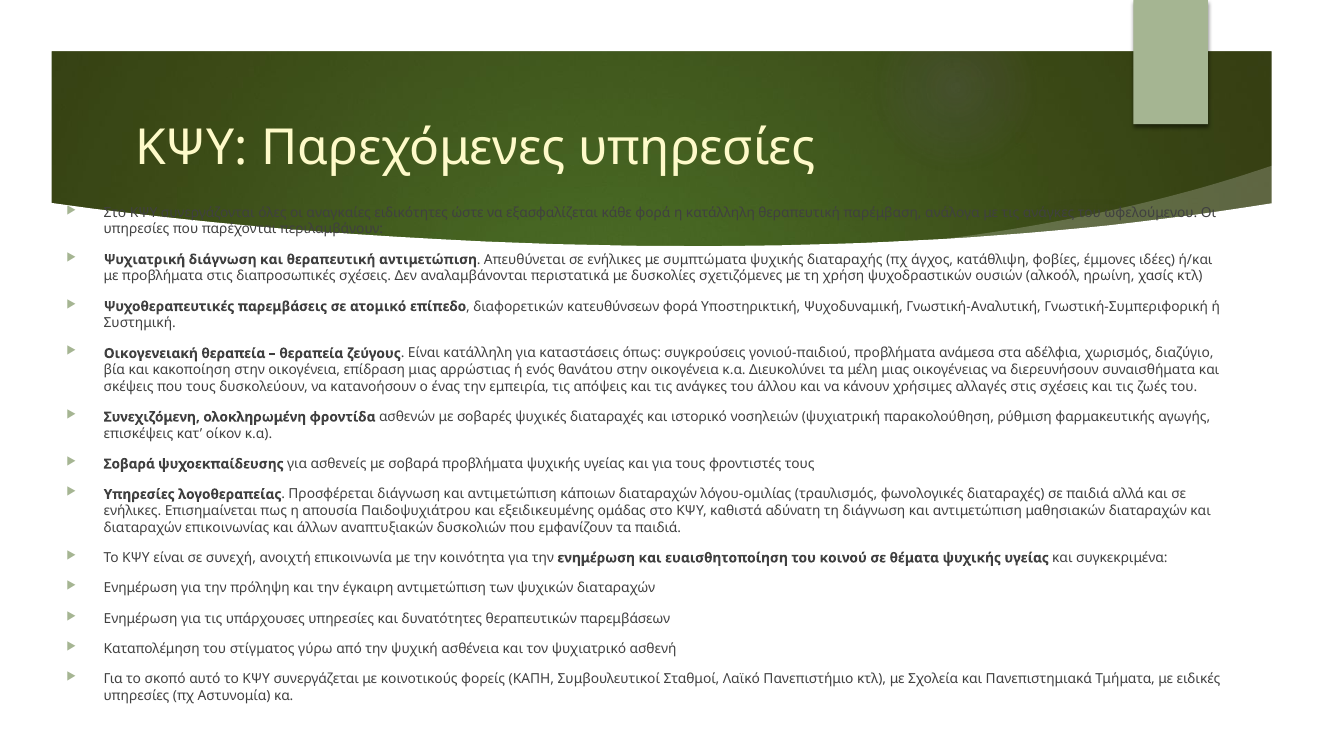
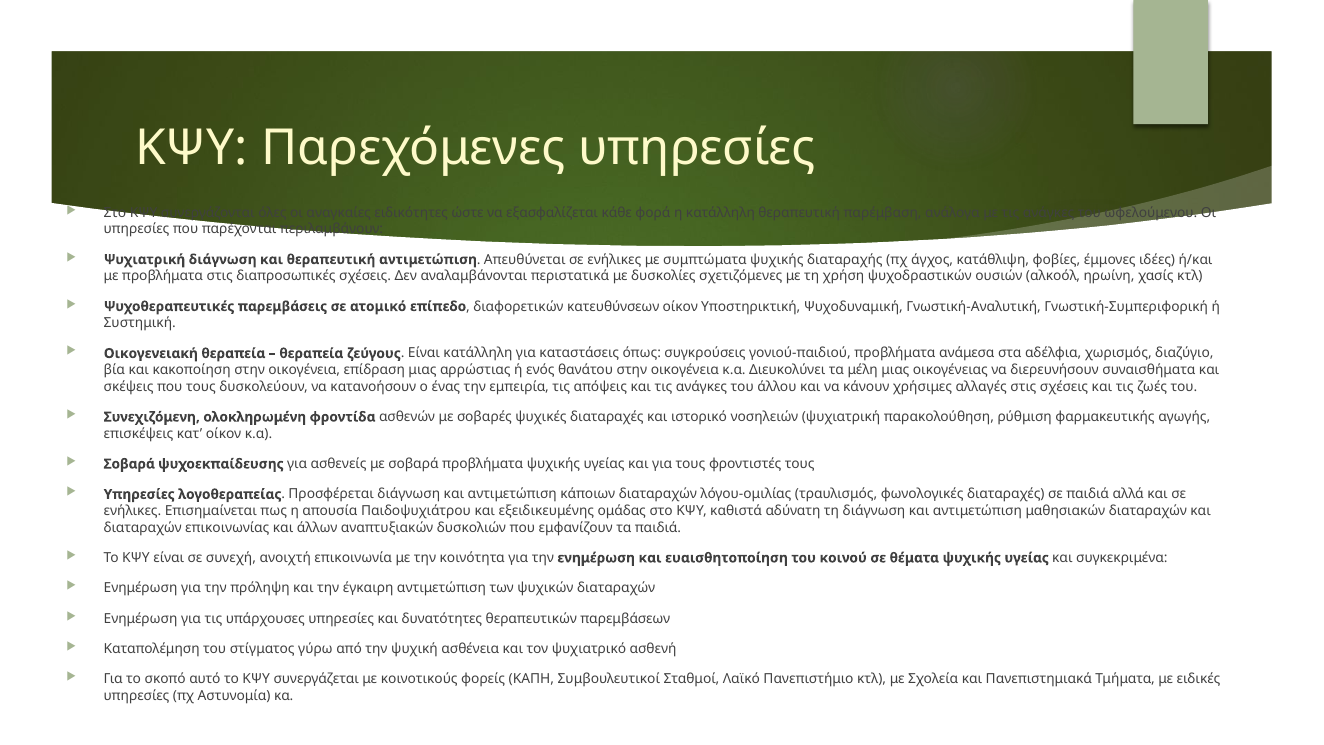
κατευθύνσεων φορά: φορά -> οίκον
